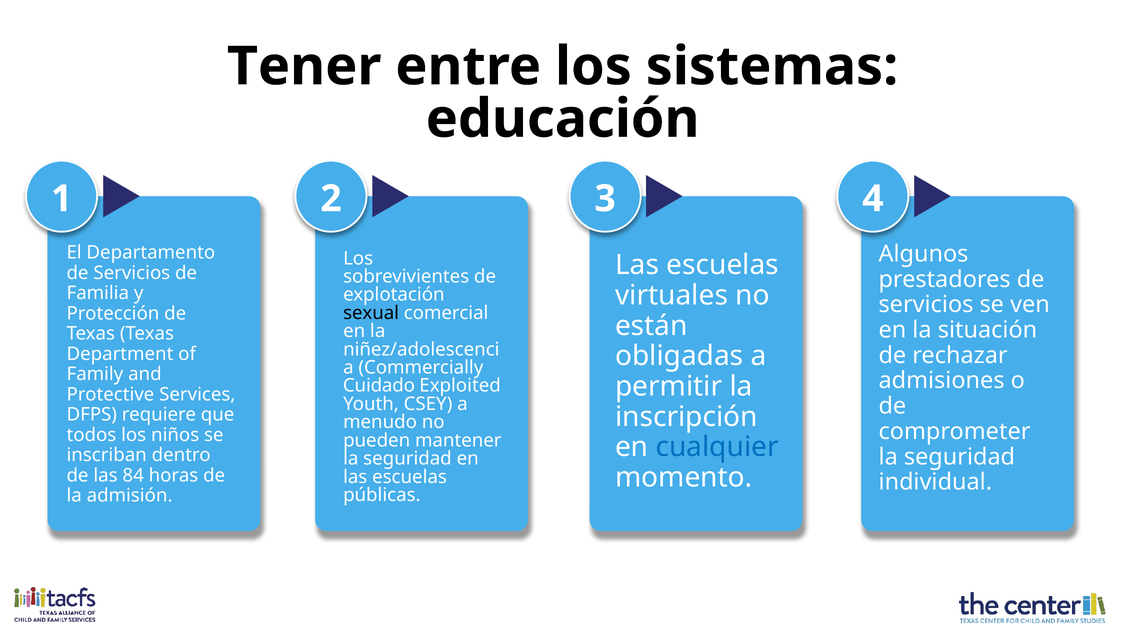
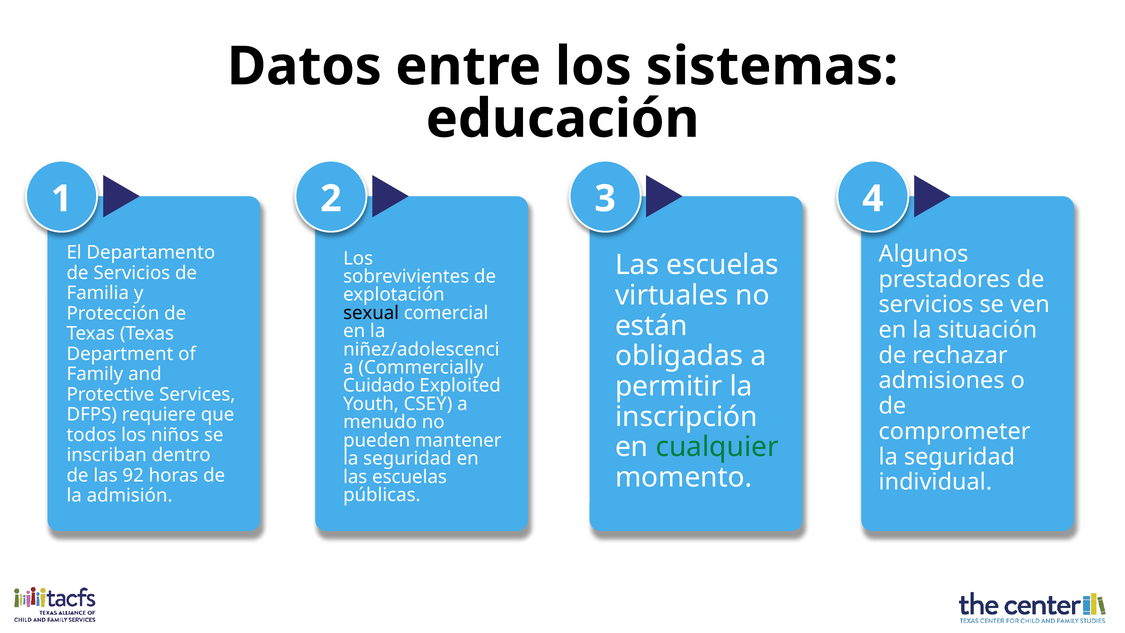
Tener: Tener -> Datos
cualquier colour: blue -> green
84: 84 -> 92
